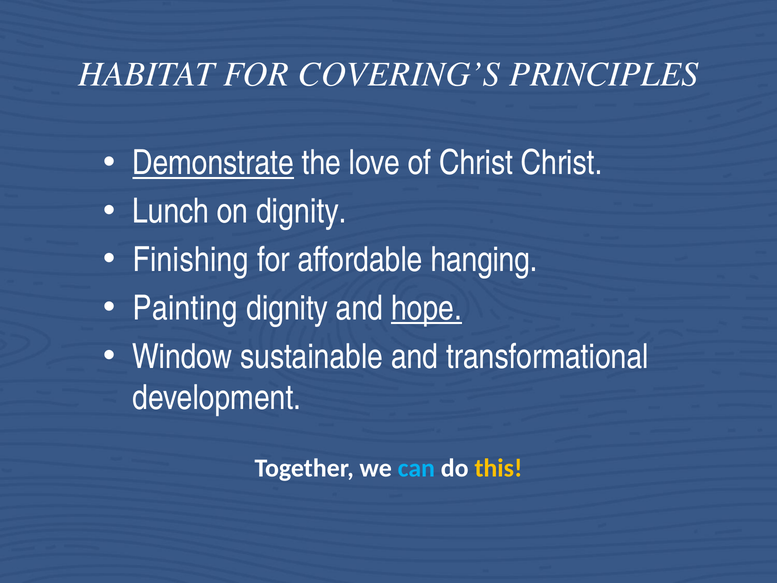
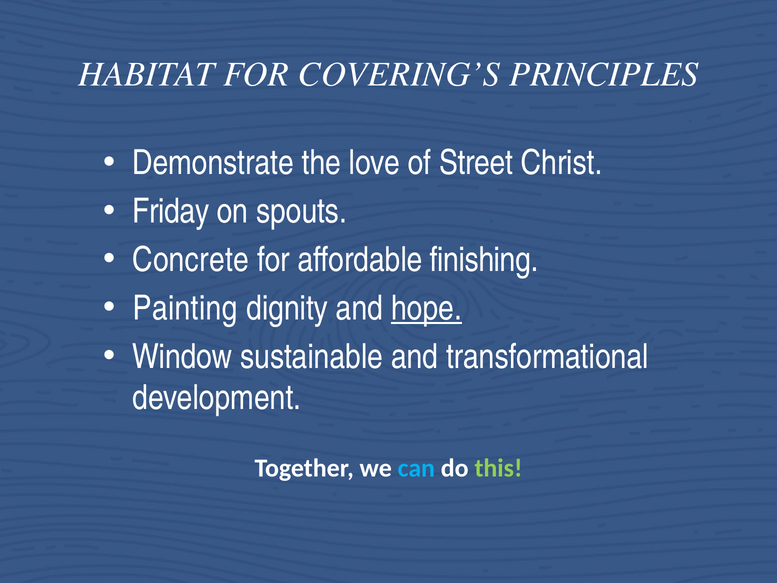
Demonstrate underline: present -> none
of Christ: Christ -> Street
Lunch: Lunch -> Friday
on dignity: dignity -> spouts
Finishing: Finishing -> Concrete
hanging: hanging -> finishing
this colour: yellow -> light green
